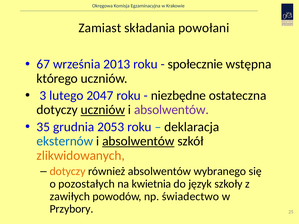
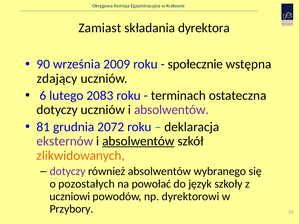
powołani: powołani -> dyrektora
67: 67 -> 90
2013: 2013 -> 2009
którego: którego -> zdający
3: 3 -> 6
2047: 2047 -> 2083
niezbędne: niezbędne -> terminach
uczniów at (103, 110) underline: present -> none
35: 35 -> 81
2053: 2053 -> 2072
eksternów colour: blue -> purple
dotyczy at (68, 171) colour: orange -> purple
kwietnia: kwietnia -> powołać
zawiłych: zawiłych -> uczniowi
świadectwo: świadectwo -> dyrektorowi
